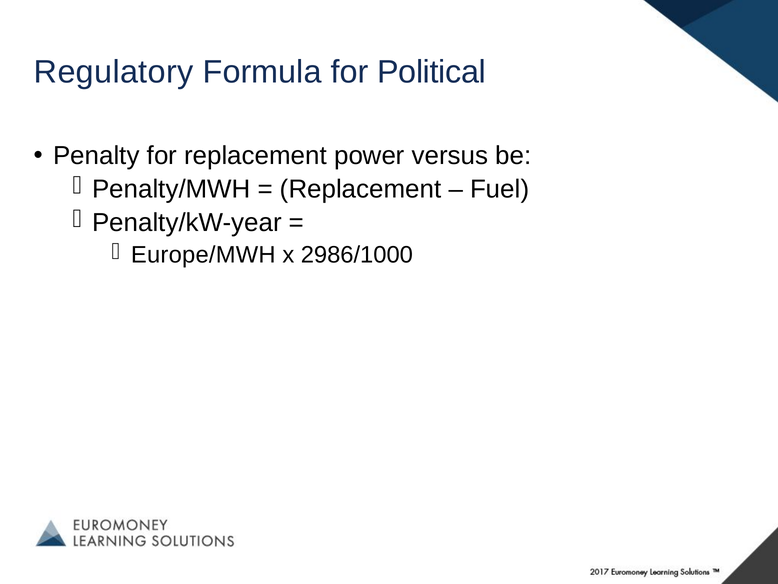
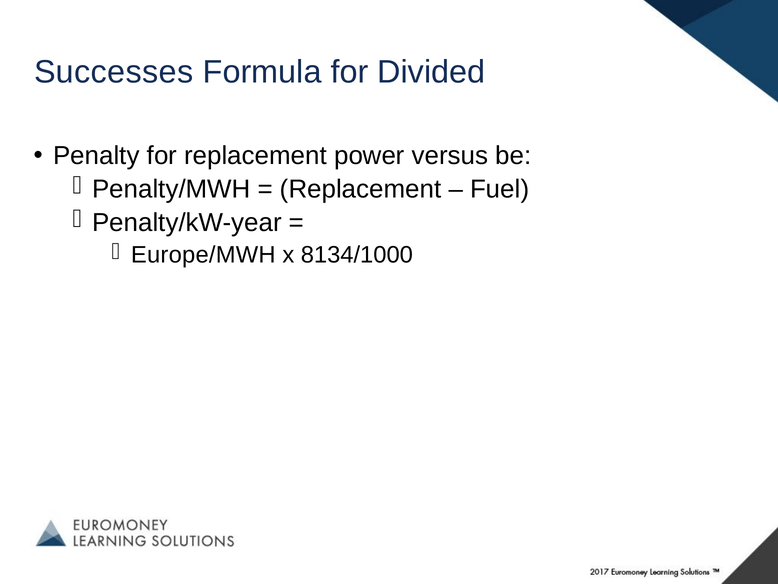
Regulatory: Regulatory -> Successes
Political: Political -> Divided
2986/1000: 2986/1000 -> 8134/1000
